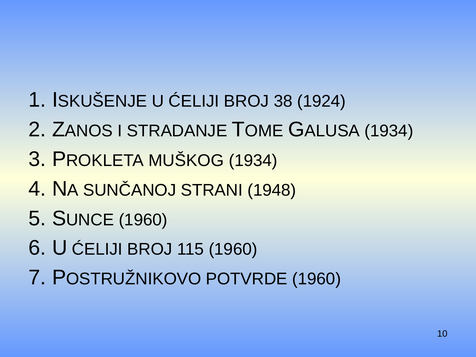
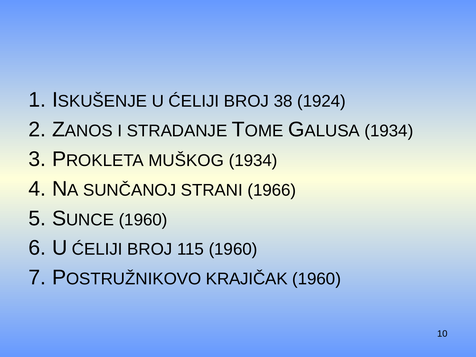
1948: 1948 -> 1966
POTVRDE: POTVRDE -> KRAJIČAK
